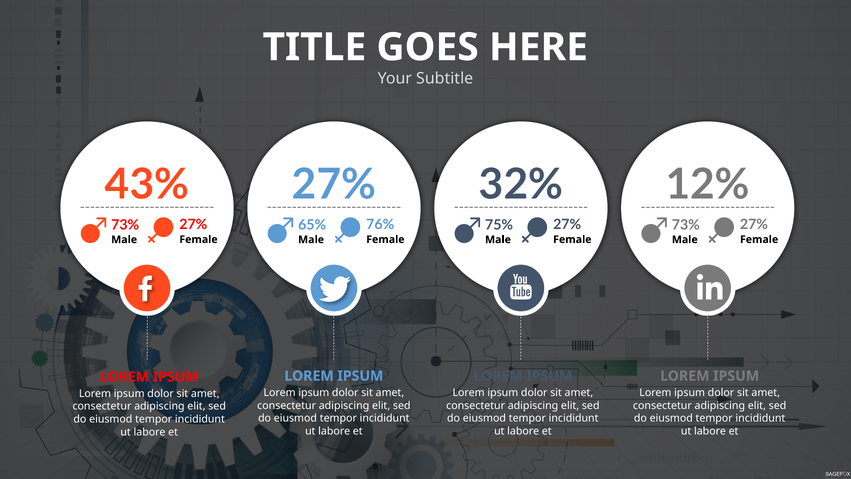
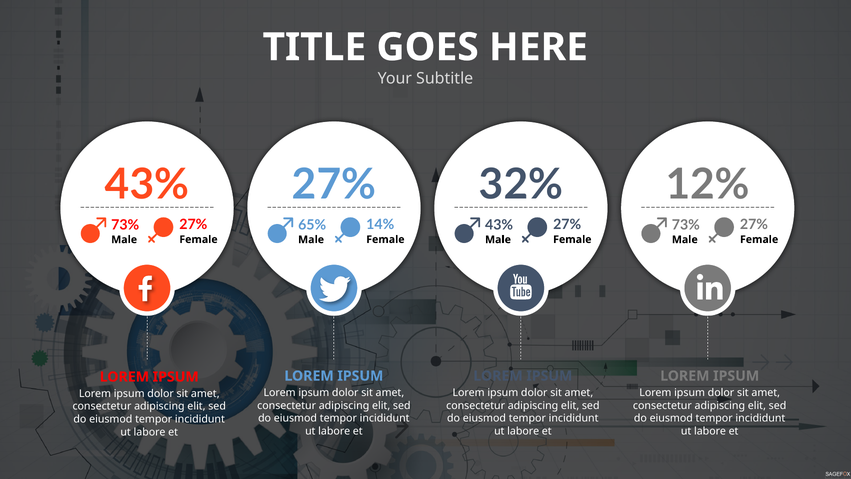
76%: 76% -> 14%
75% at (499, 225): 75% -> 43%
